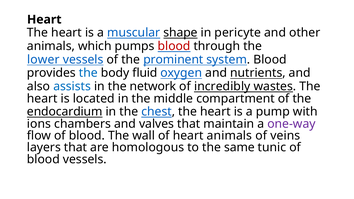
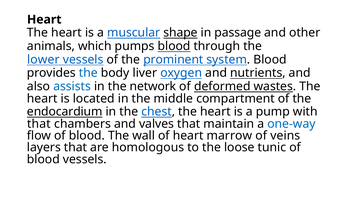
pericyte: pericyte -> passage
blood at (174, 46) colour: red -> black
fluid: fluid -> liver
incredibly: incredibly -> deformed
ions at (39, 124): ions -> that
one-way colour: purple -> blue
heart animals: animals -> marrow
same: same -> loose
